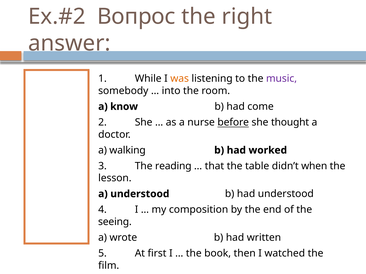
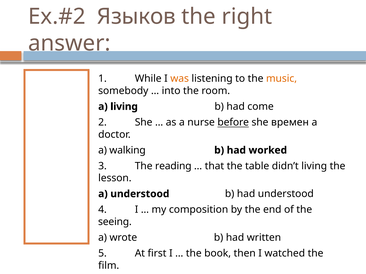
Вопрос: Вопрос -> Языков
music colour: purple -> orange
а know: know -> living
thought: thought -> времен
didn’t when: when -> living
